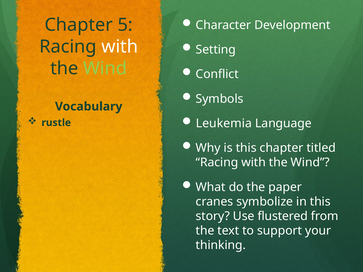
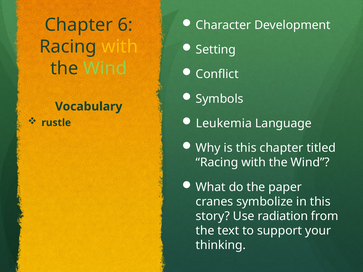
5: 5 -> 6
with at (120, 47) colour: white -> yellow
flustered: flustered -> radiation
